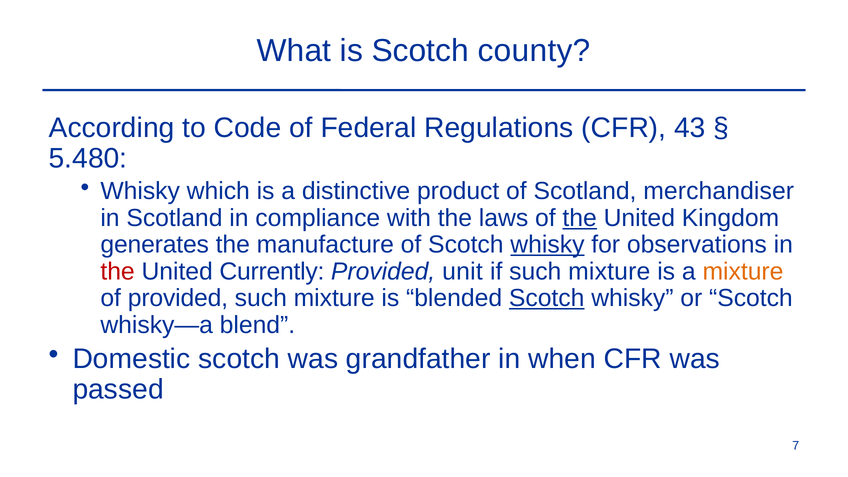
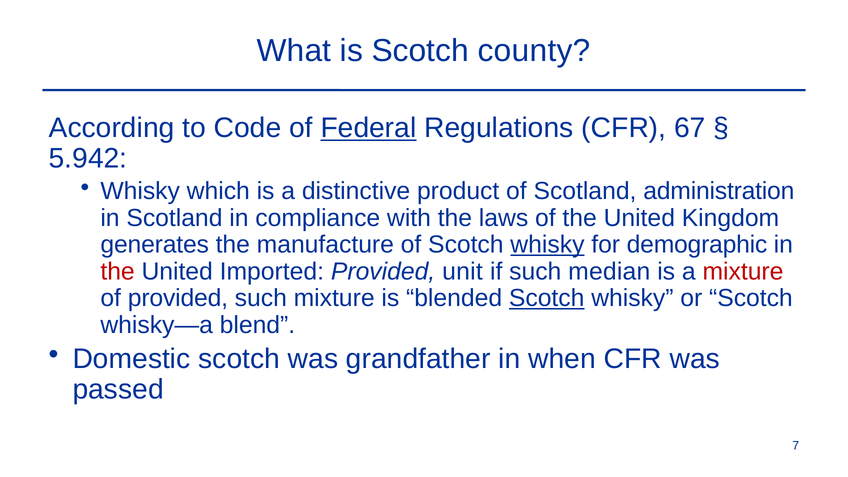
Federal underline: none -> present
43: 43 -> 67
5.480: 5.480 -> 5.942
merchandiser: merchandiser -> administration
the at (580, 218) underline: present -> none
observations: observations -> demographic
Currently: Currently -> Imported
if such mixture: mixture -> median
mixture at (743, 271) colour: orange -> red
